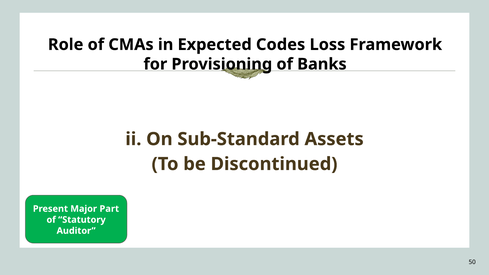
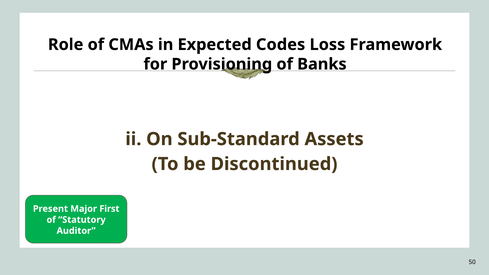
Part: Part -> First
